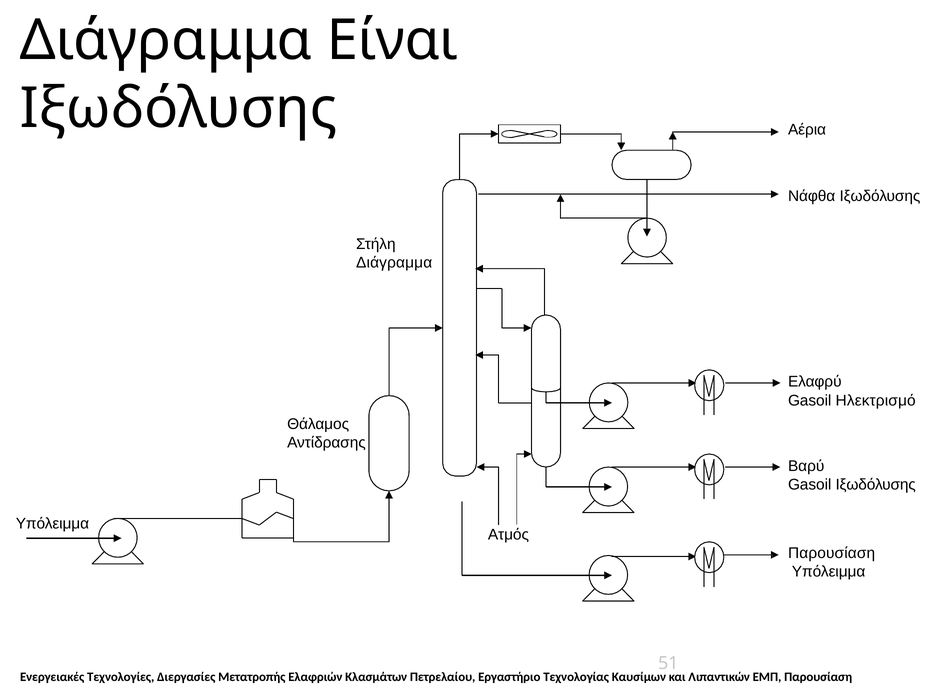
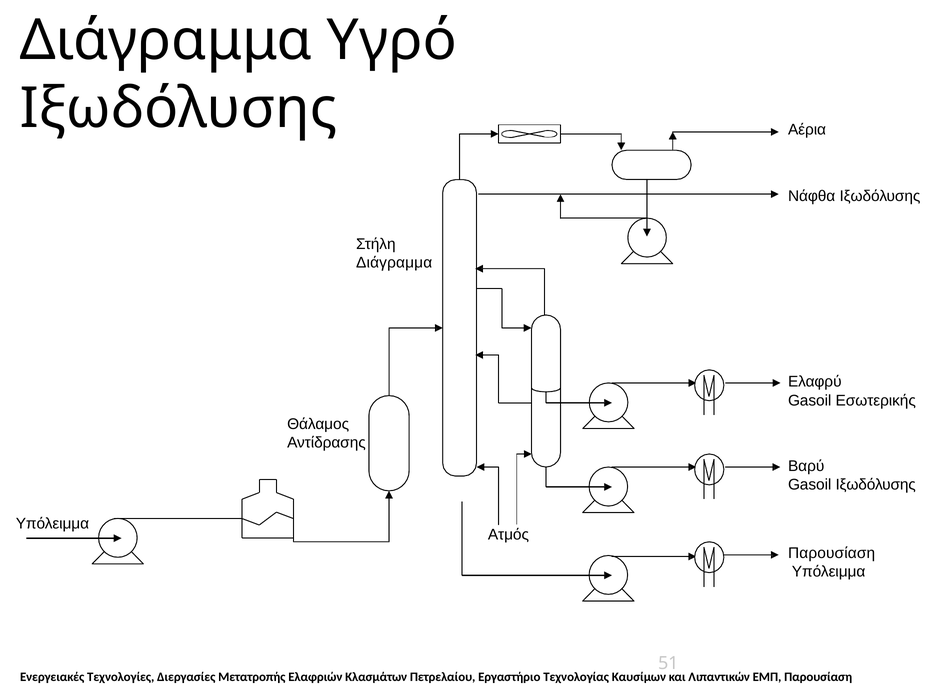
Είναι: Είναι -> Υγρό
Ηλεκτρισμό: Ηλεκτρισμό -> Εσωτερικής
